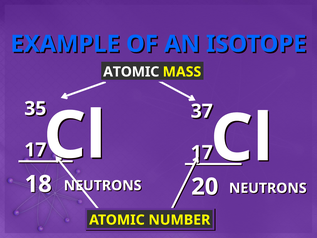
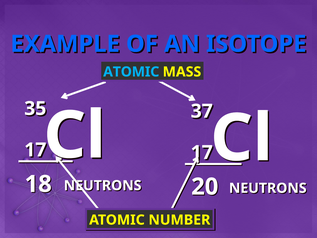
ATOMIC at (131, 72) colour: white -> light blue
